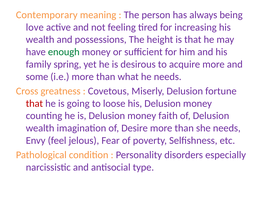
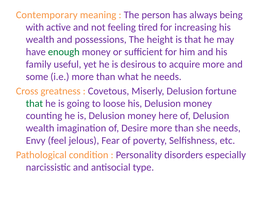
love: love -> with
spring: spring -> useful
that at (34, 103) colour: red -> green
faith: faith -> here
